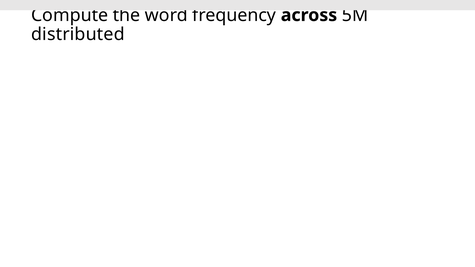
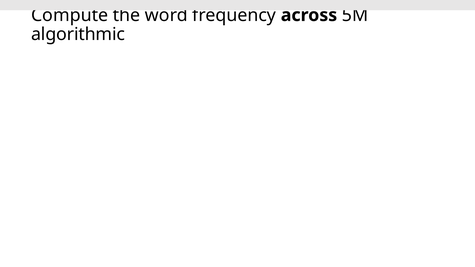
distributed: distributed -> algorithmic
